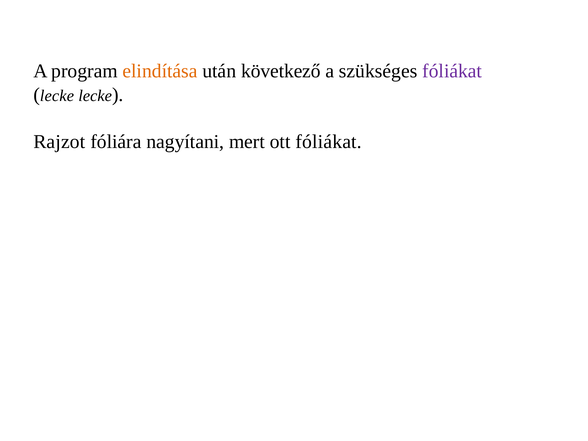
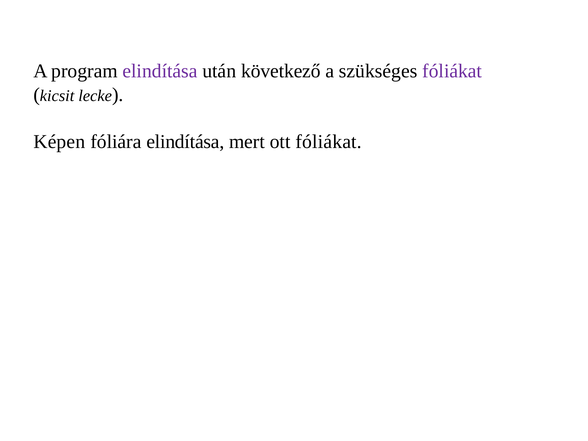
elindítása at (160, 71) colour: orange -> purple
lecke at (57, 96): lecke -> kicsit
Rajzot: Rajzot -> Képen
fóliára nagyítani: nagyítani -> elindítása
